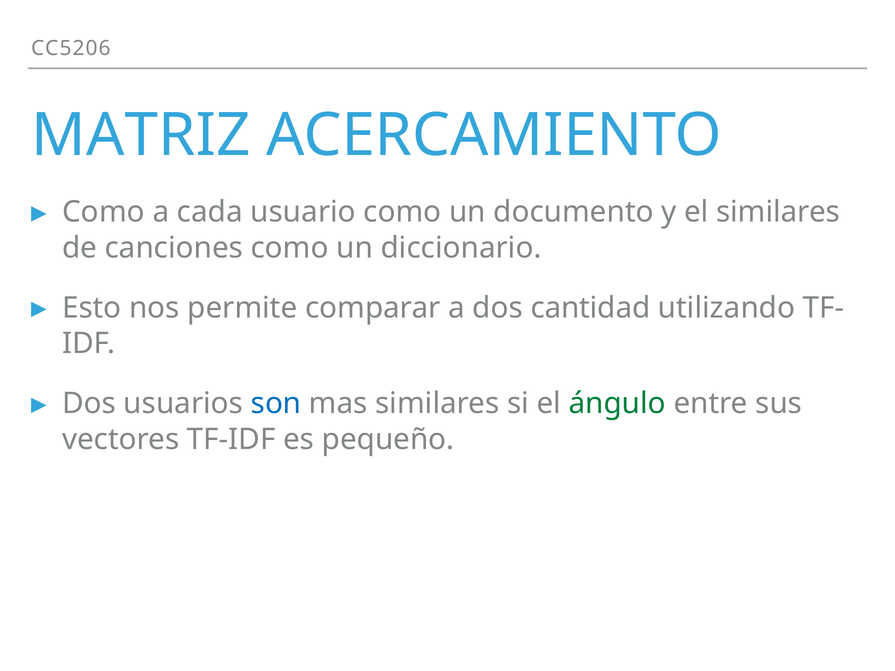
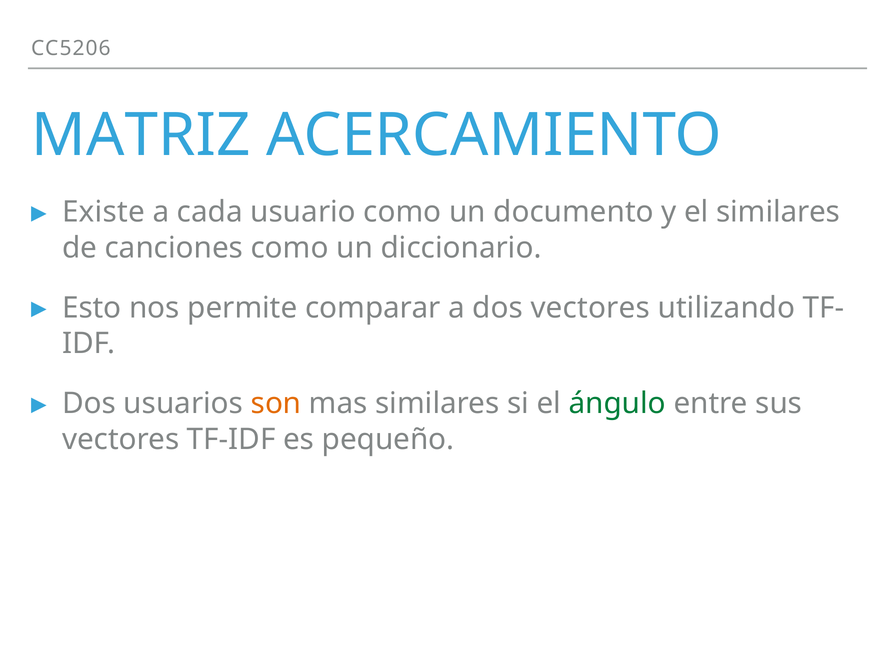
Como at (103, 212): Como -> Existe
dos cantidad: cantidad -> vectores
son colour: blue -> orange
